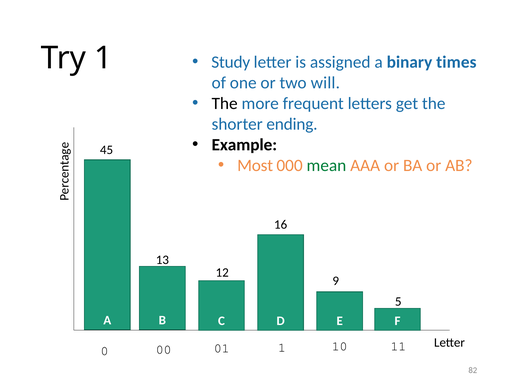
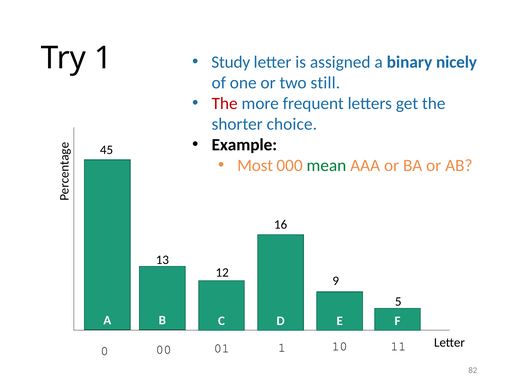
times: times -> nicely
will: will -> still
The at (225, 104) colour: black -> red
ending: ending -> choice
